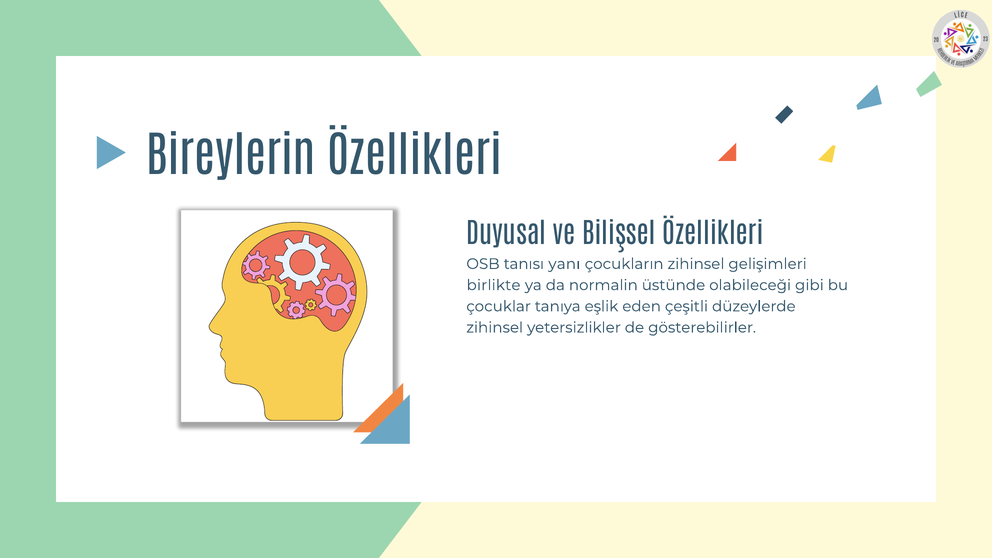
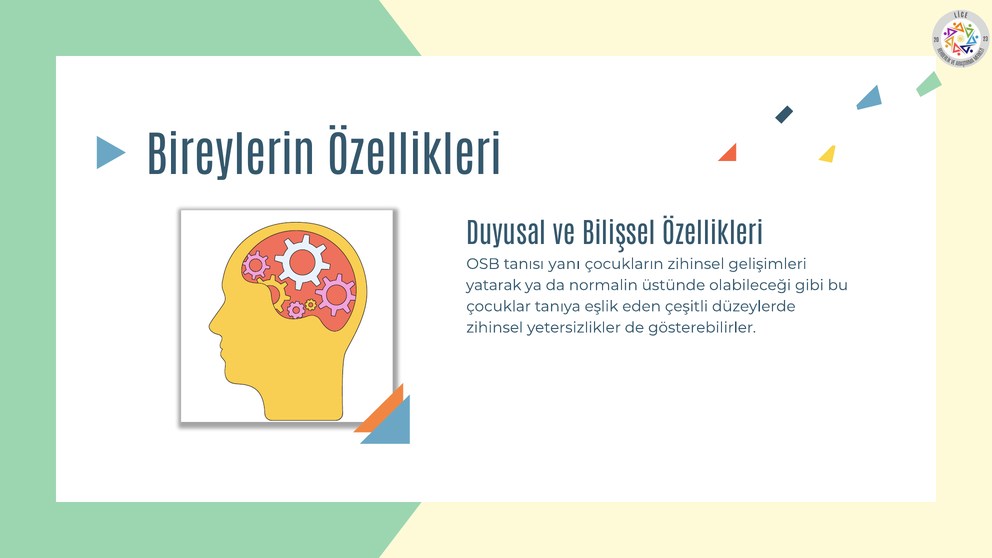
birlikte: birlikte -> yatarak
